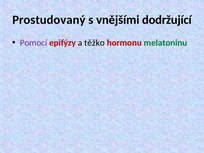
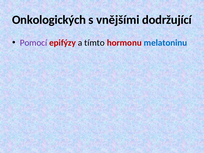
Prostudovaný: Prostudovaný -> Onkologických
těžko: těžko -> tímto
melatoninu colour: green -> blue
